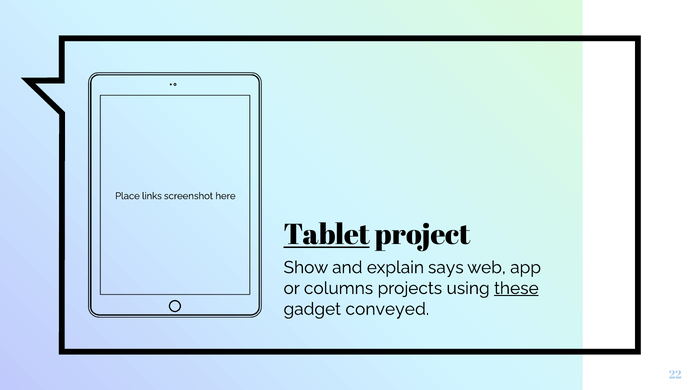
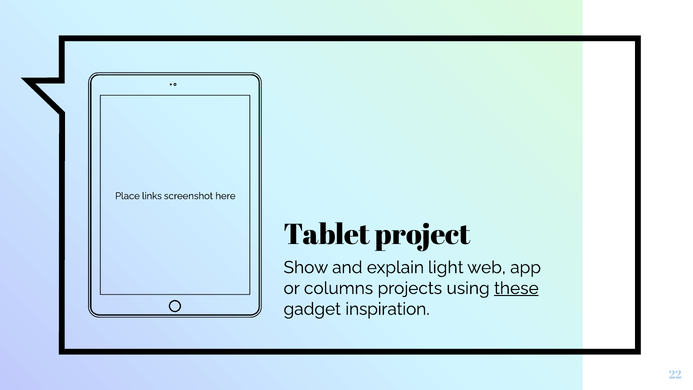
Tablet underline: present -> none
says: says -> light
conveyed: conveyed -> inspiration
